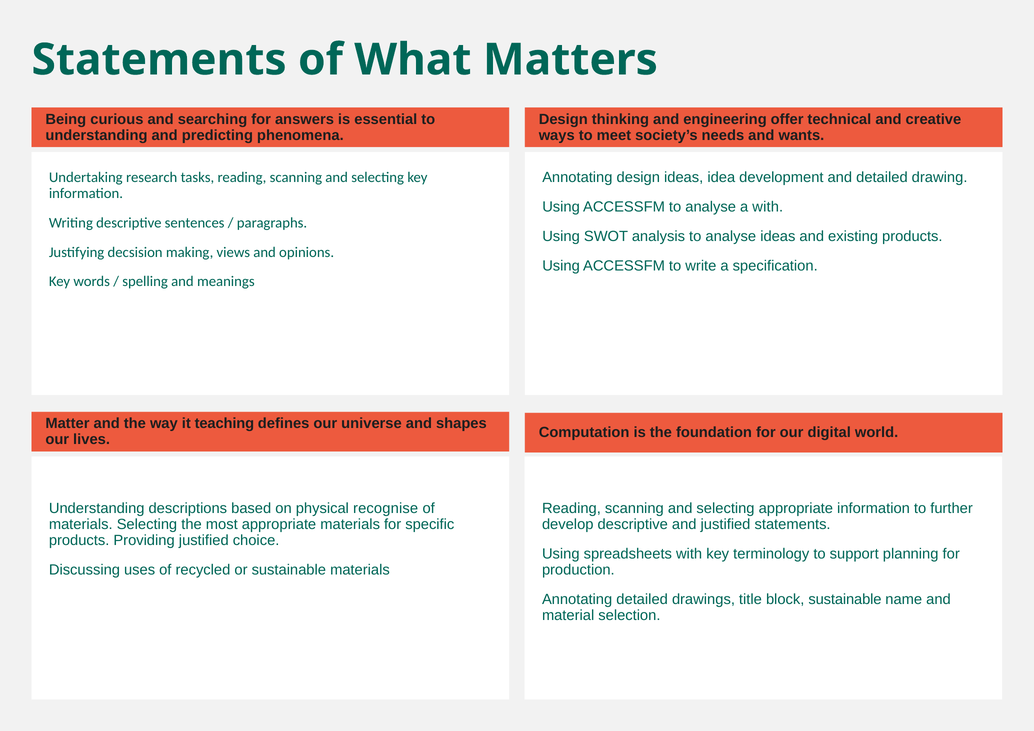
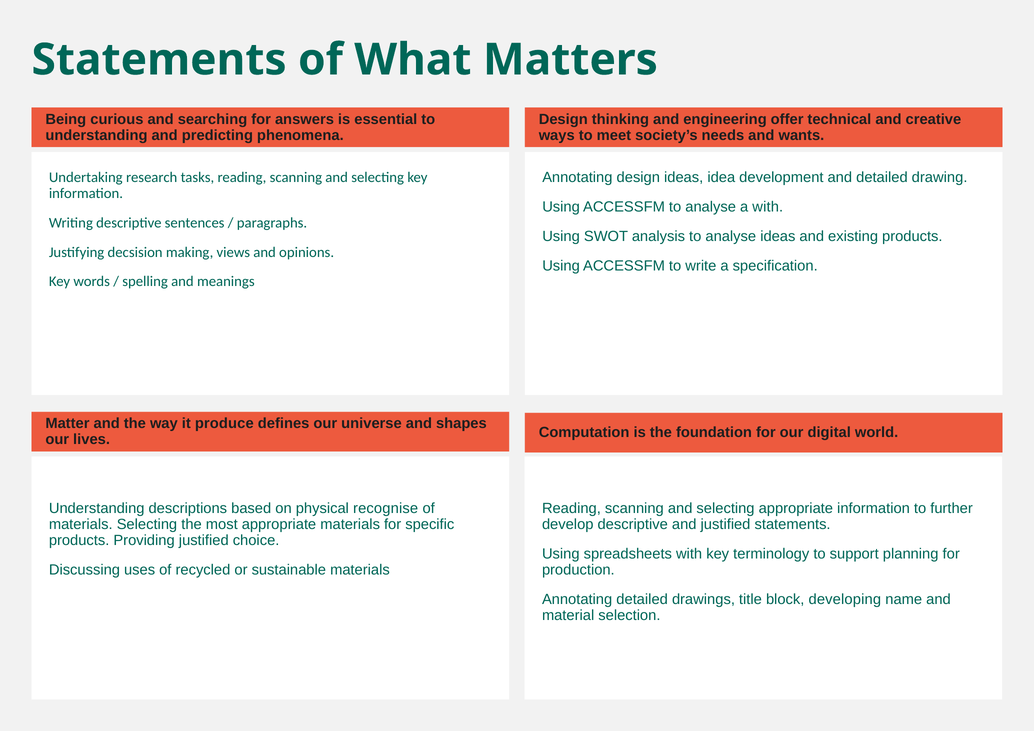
teaching: teaching -> produce
block sustainable: sustainable -> developing
